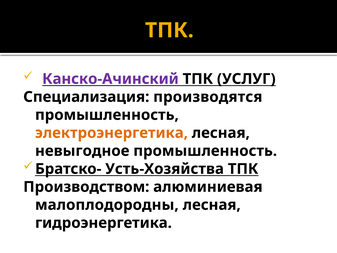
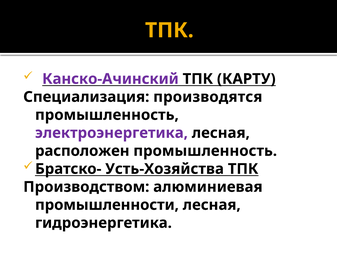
УСЛУГ: УСЛУГ -> КАРТУ
электроэнергетика colour: orange -> purple
невыгодное: невыгодное -> расположен
малоплодородны: малоплодородны -> промышленности
